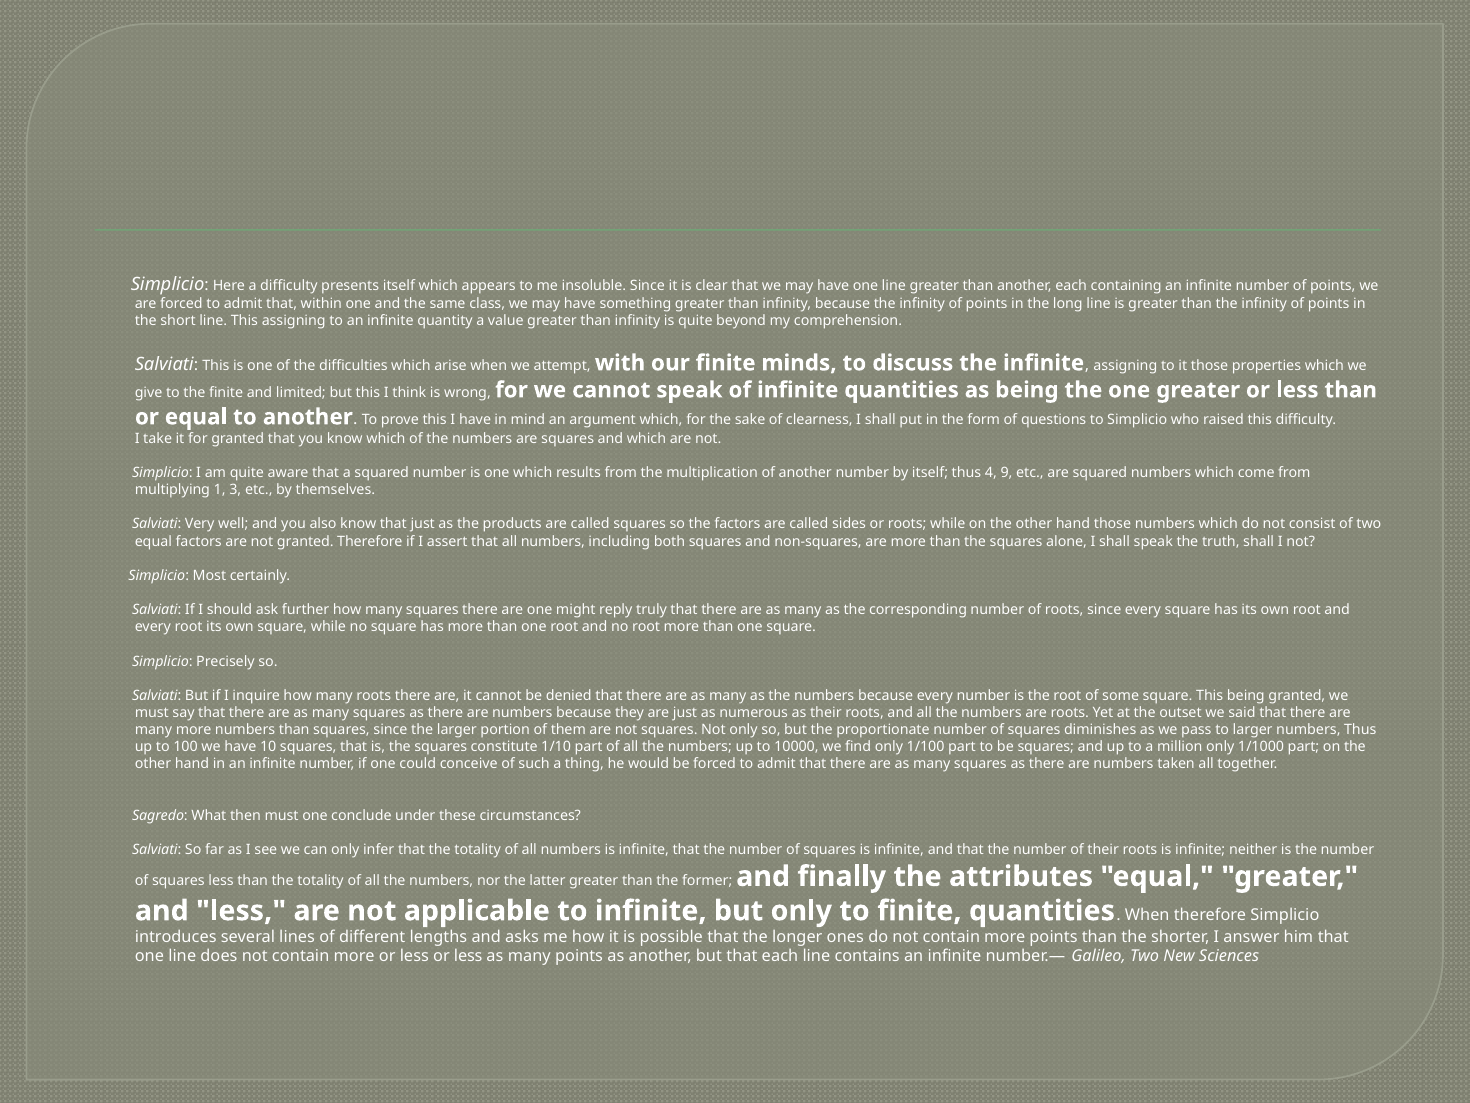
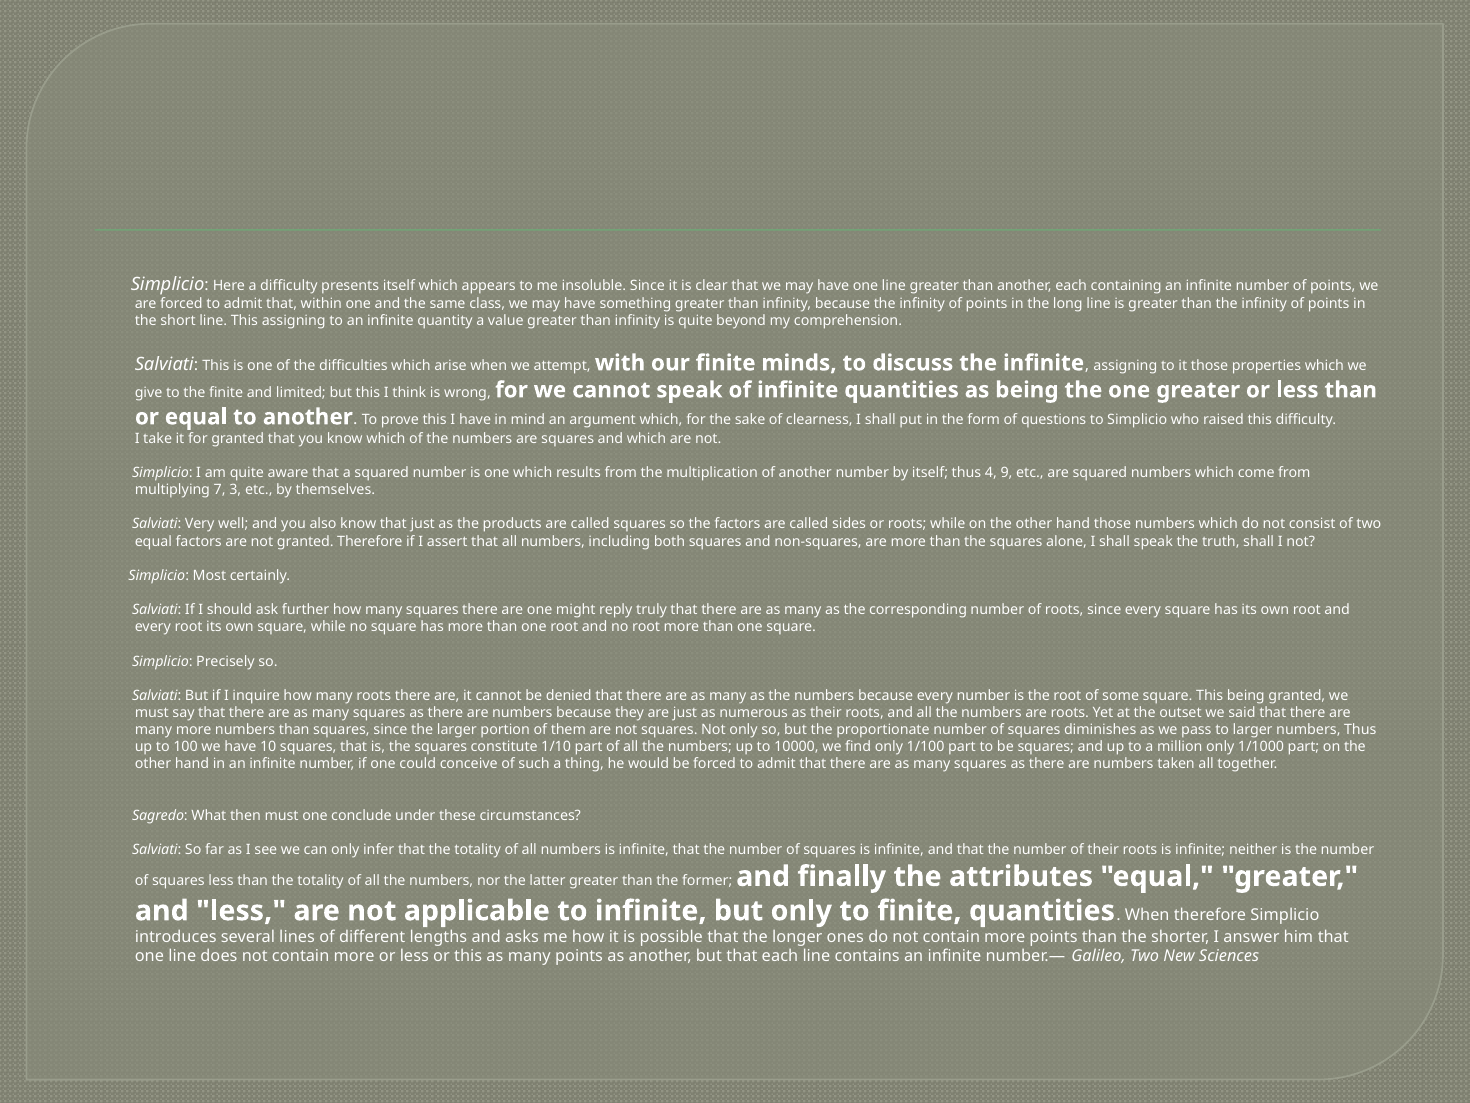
1: 1 -> 7
less or less: less -> this
